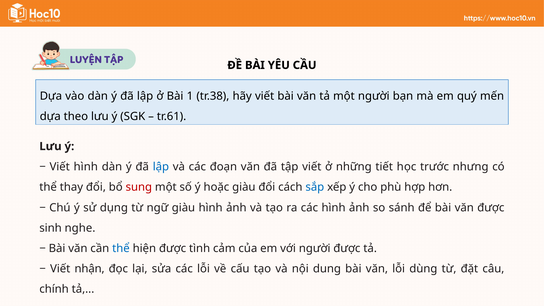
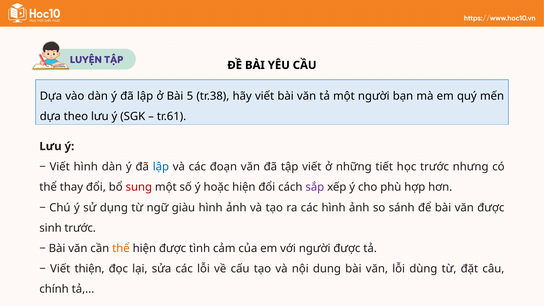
1: 1 -> 5
hoặc giàu: giàu -> hiện
sắp colour: blue -> purple
sinh nghe: nghe -> trước
thể at (121, 248) colour: blue -> orange
nhận: nhận -> thiện
